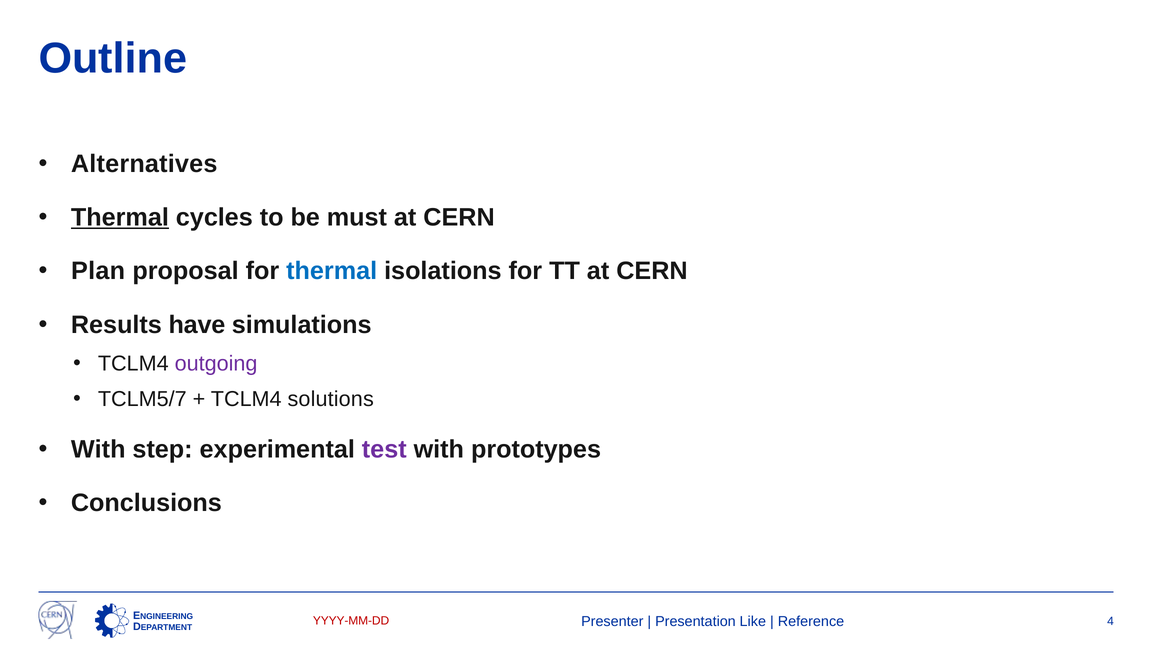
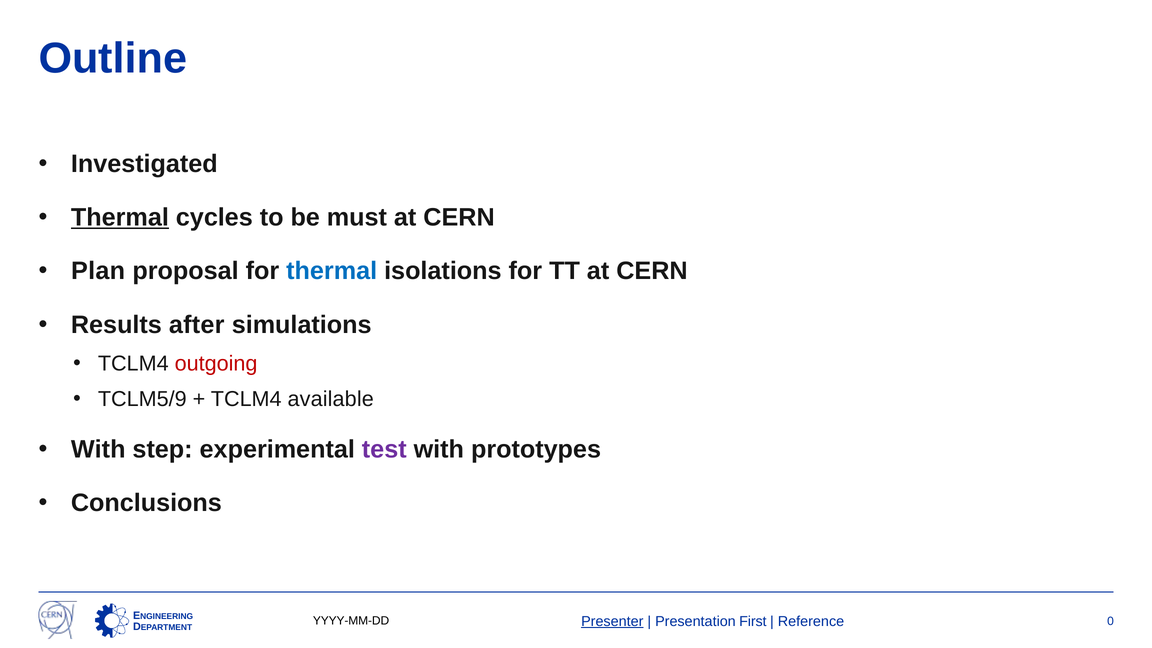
Alternatives: Alternatives -> Investigated
have: have -> after
outgoing colour: purple -> red
TCLM5/7: TCLM5/7 -> TCLM5/9
solutions: solutions -> available
YYYY-MM-DD colour: red -> black
Presenter underline: none -> present
Like: Like -> First
4: 4 -> 0
